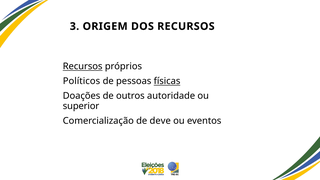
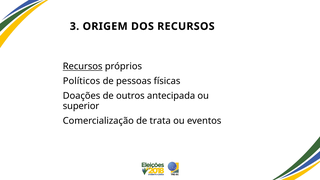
físicas underline: present -> none
autoridade: autoridade -> antecipada
deve: deve -> trata
